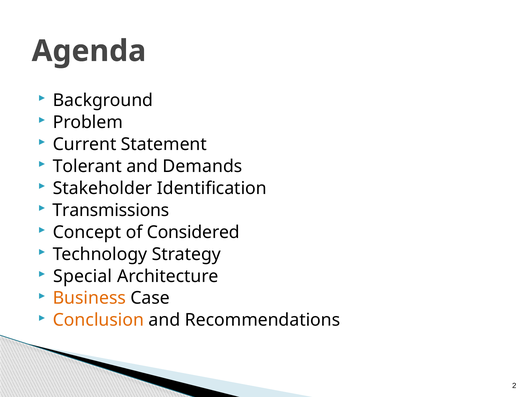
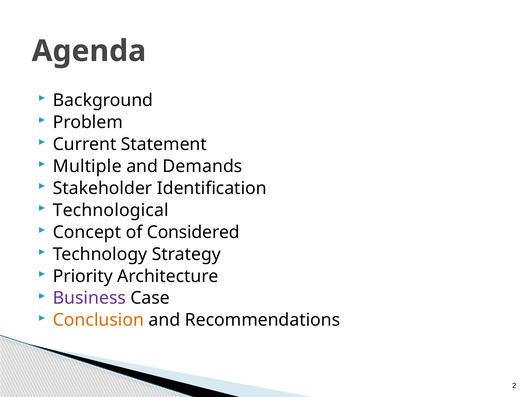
Tolerant: Tolerant -> Multiple
Transmissions: Transmissions -> Technological
Special: Special -> Priority
Business colour: orange -> purple
